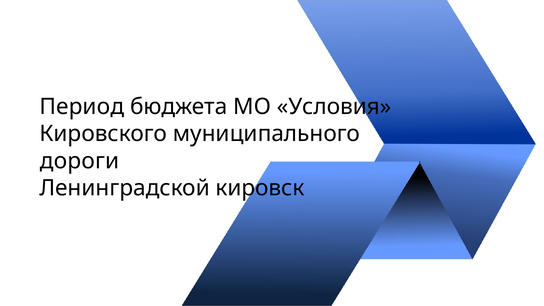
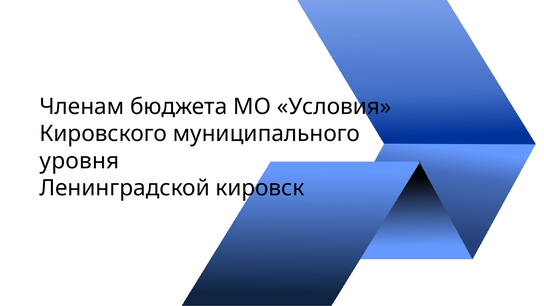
Период: Период -> Членам
дороги: дороги -> уровня
